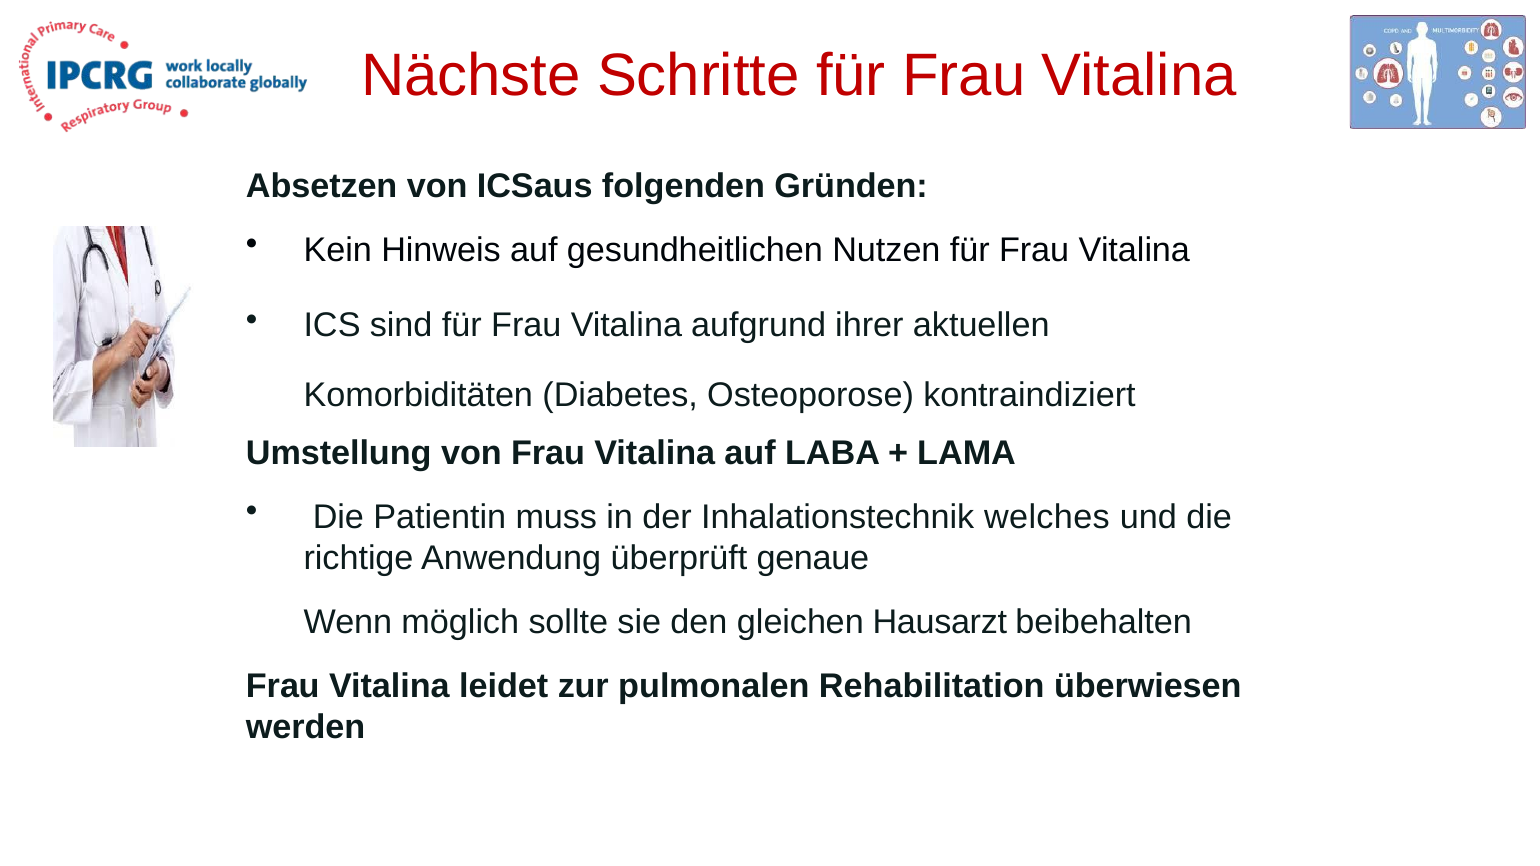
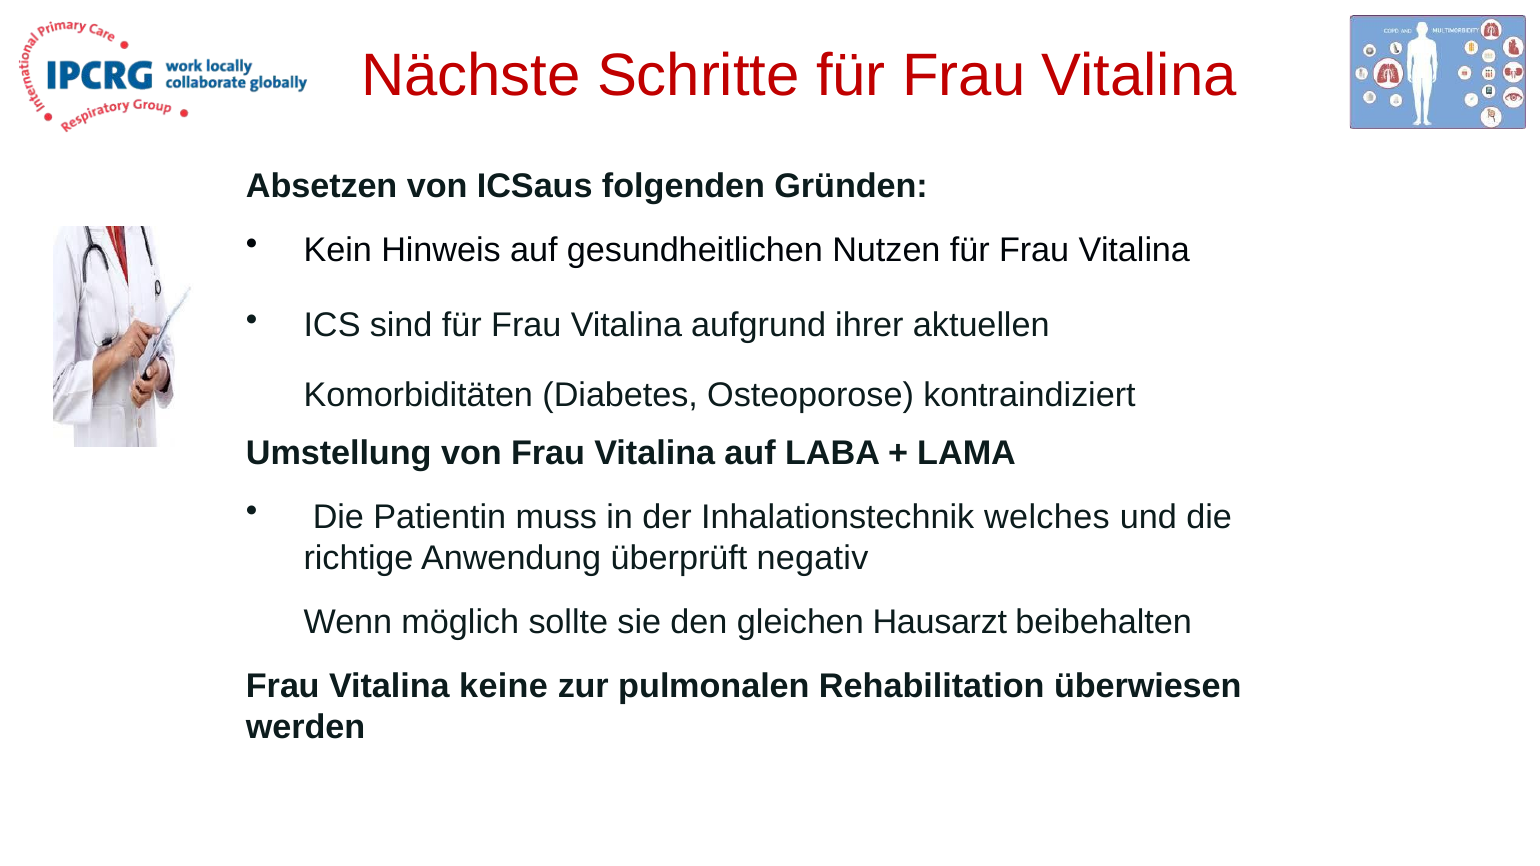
genaue: genaue -> negativ
leidet: leidet -> keine
